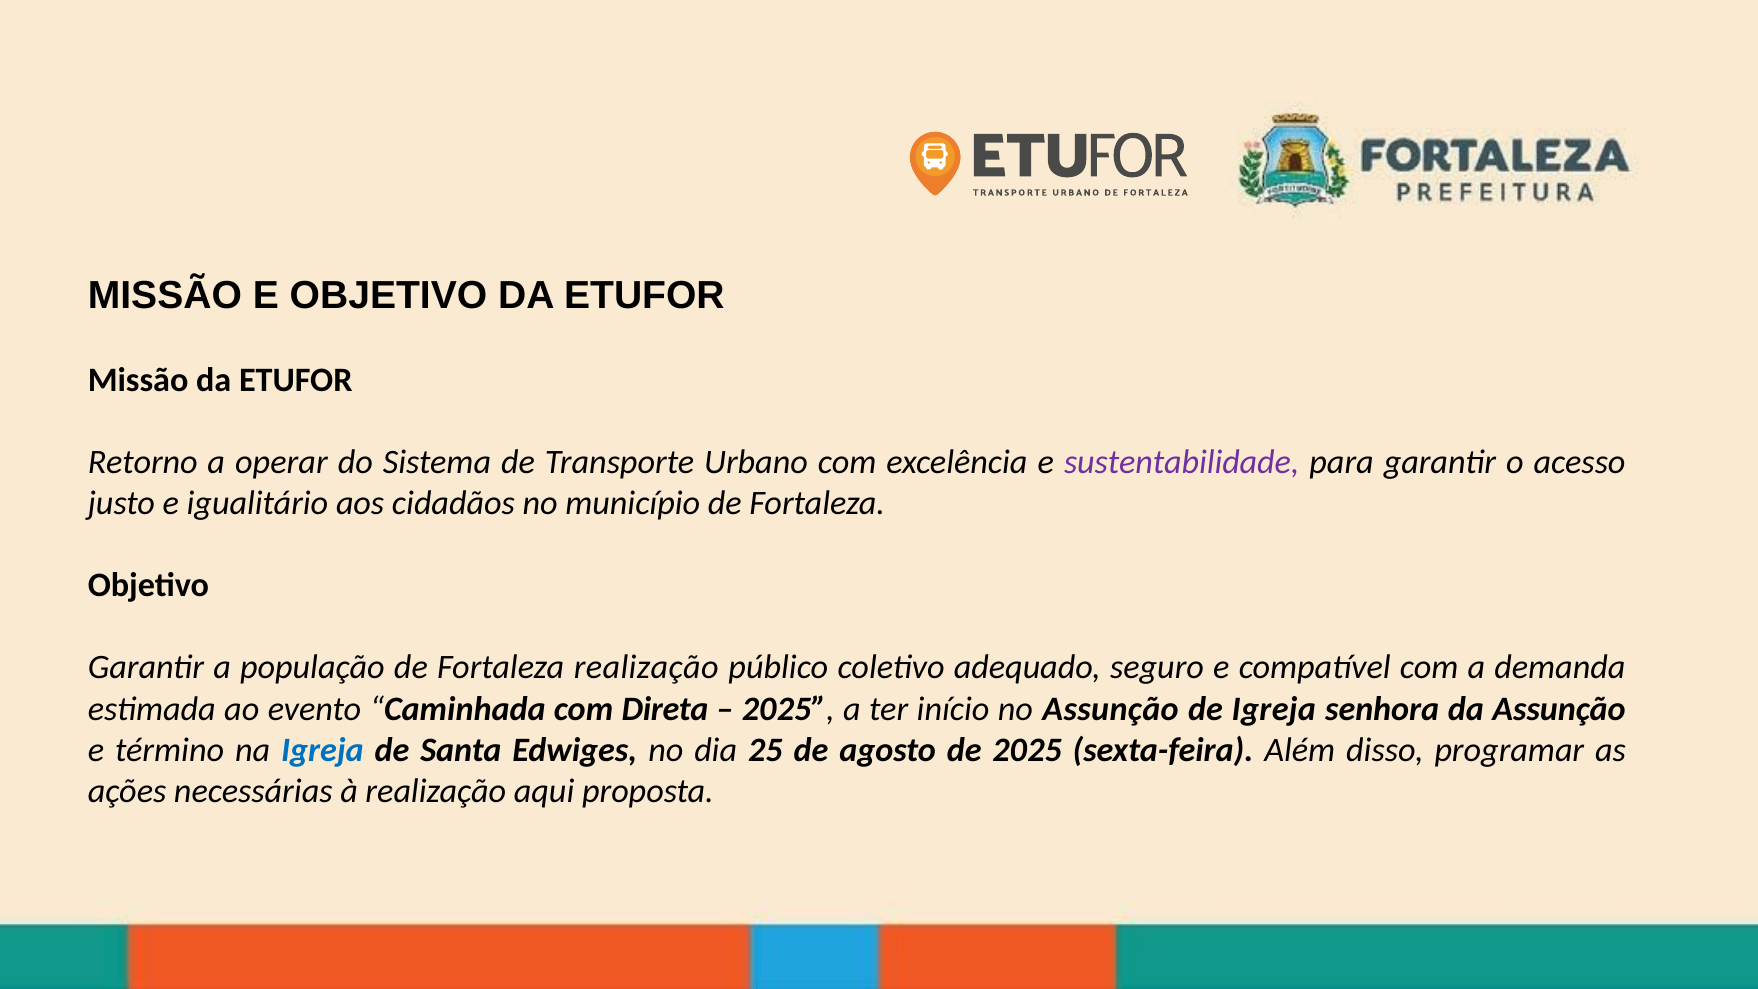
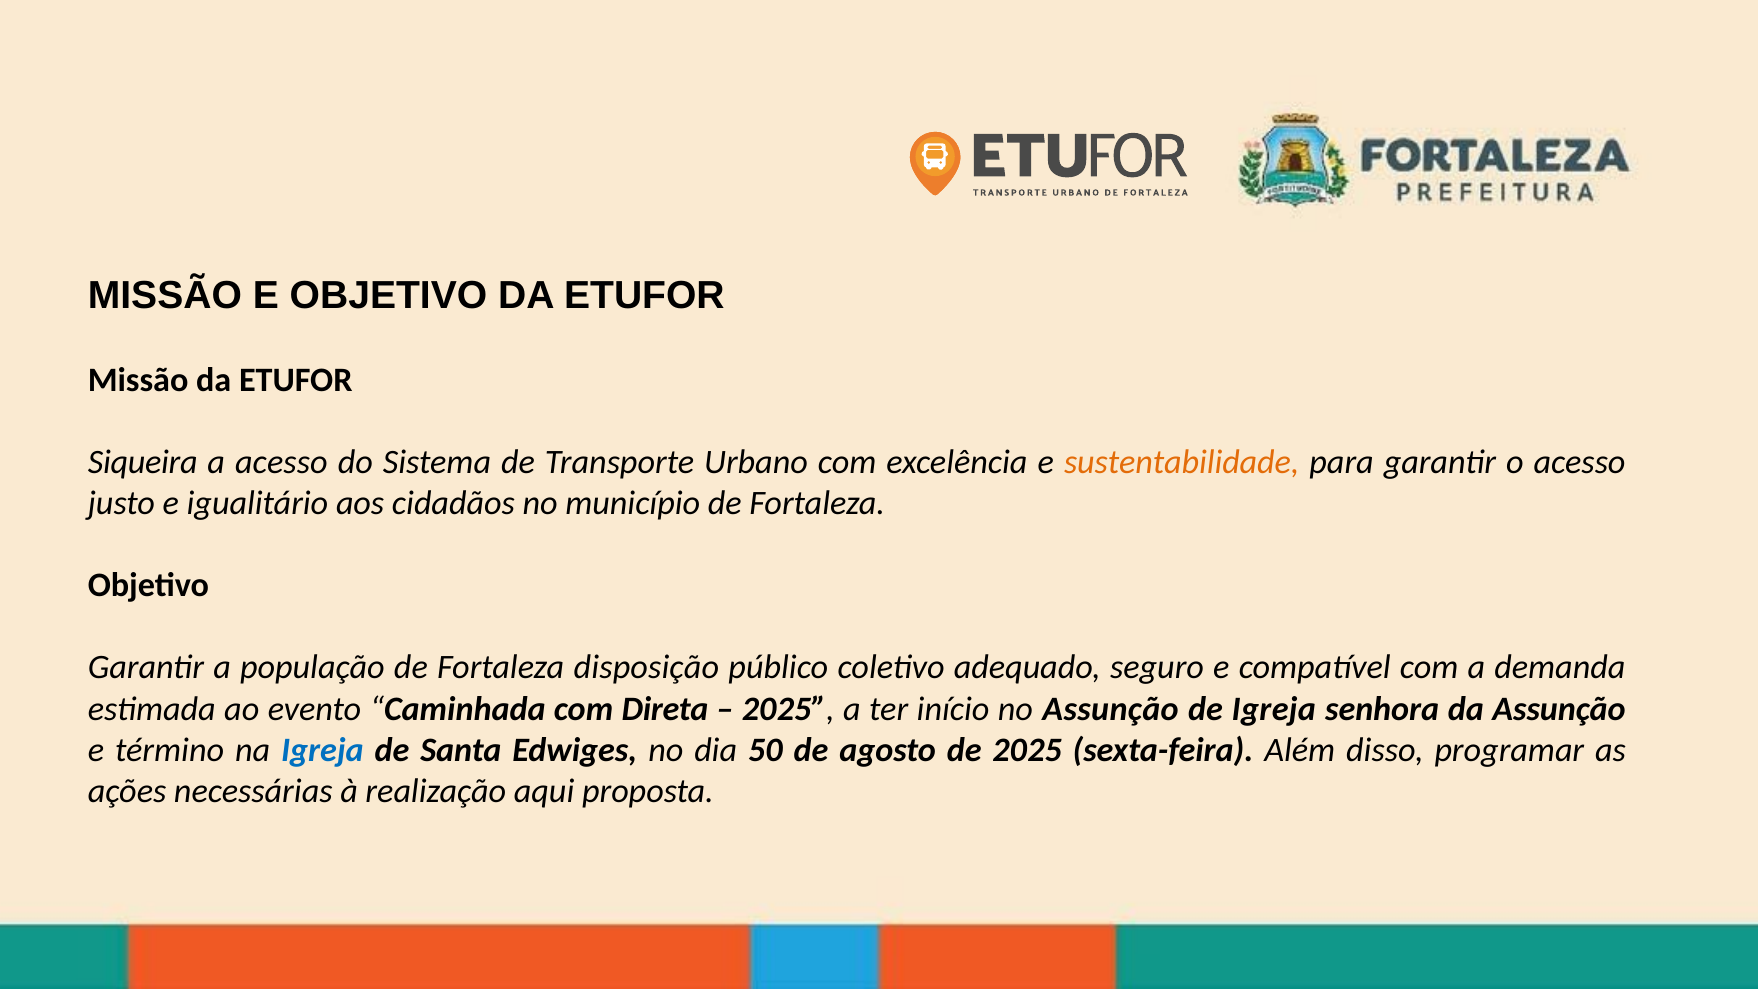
Retorno: Retorno -> Siqueira
a operar: operar -> acesso
sustentabilidade colour: purple -> orange
Fortaleza realização: realização -> disposição
25: 25 -> 50
